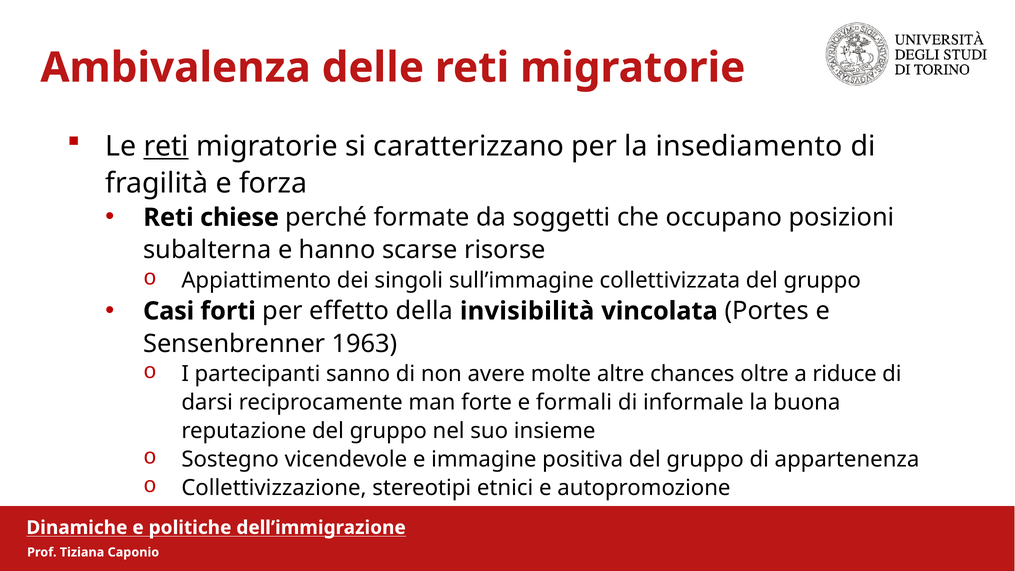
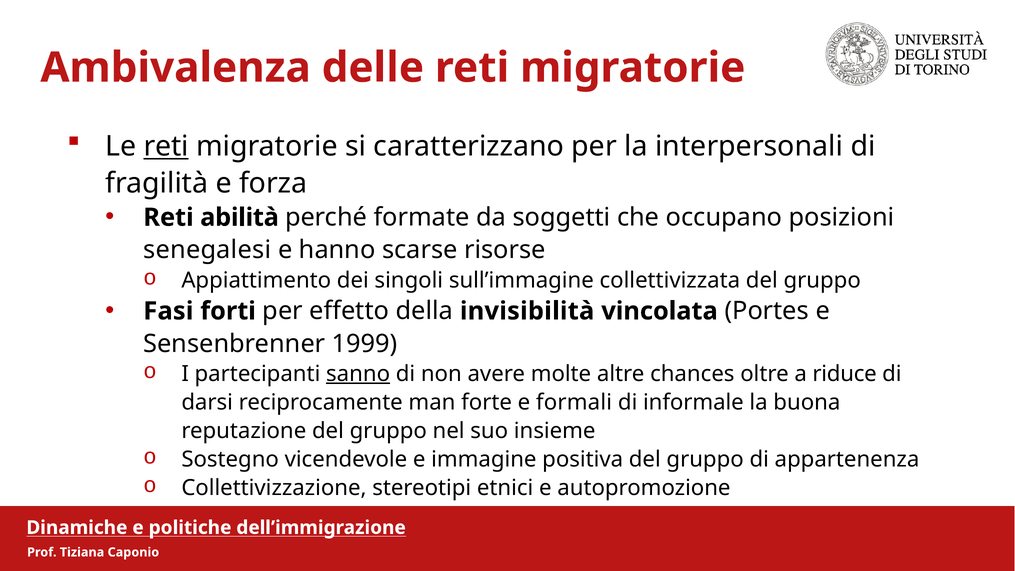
insediamento: insediamento -> interpersonali
chiese: chiese -> abilità
subalterna: subalterna -> senegalesi
Casi: Casi -> Fasi
1963: 1963 -> 1999
sanno underline: none -> present
